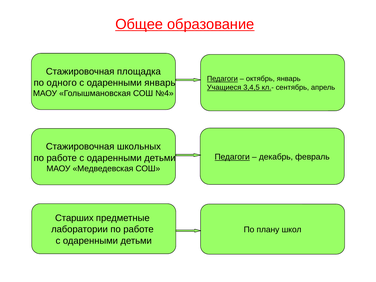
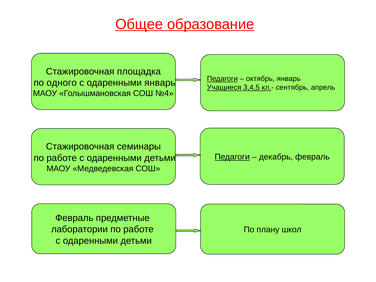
школьных: школьных -> семинары
Старших at (74, 218): Старших -> Февраль
